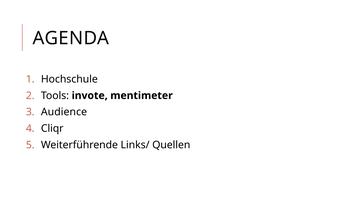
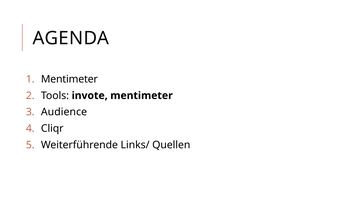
Hochschule at (69, 79): Hochschule -> Mentimeter
